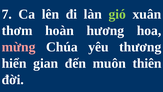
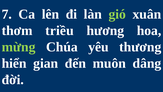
hoàn: hoàn -> triều
mừng colour: pink -> light green
thiên: thiên -> dâng
